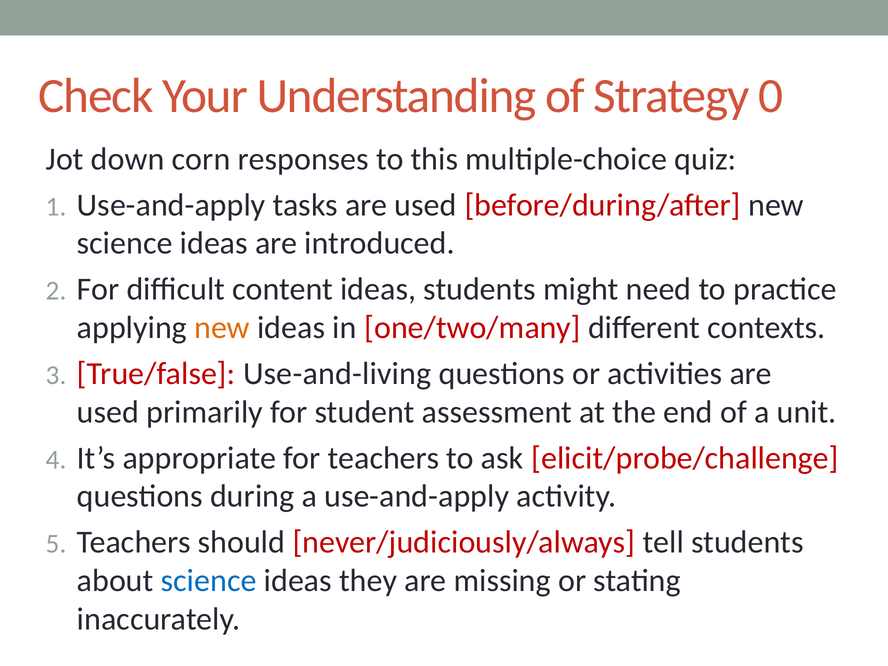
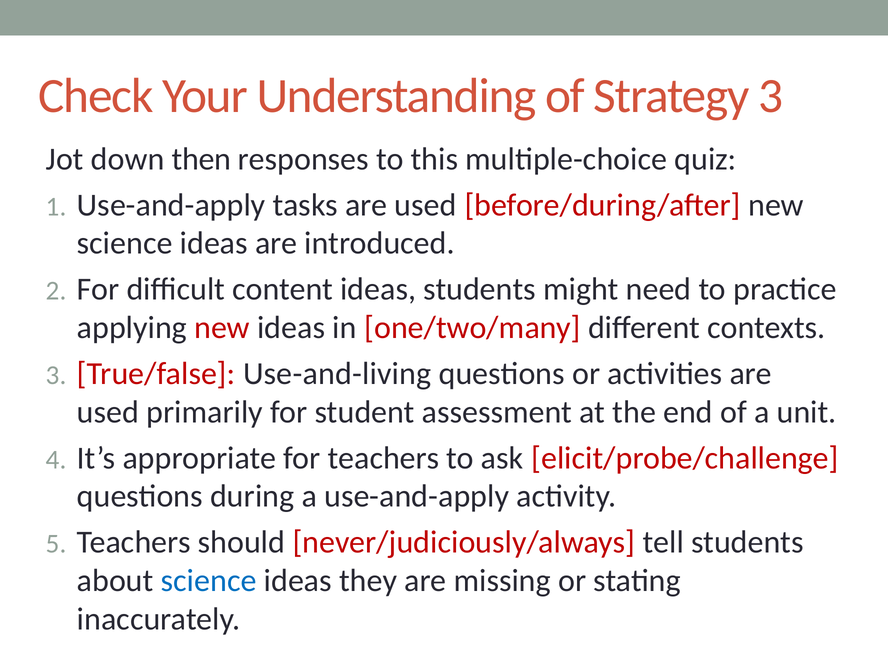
Strategy 0: 0 -> 3
corn: corn -> then
new at (222, 328) colour: orange -> red
